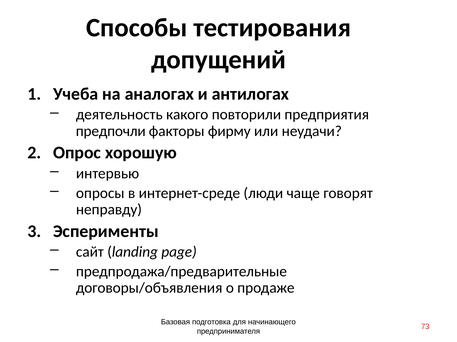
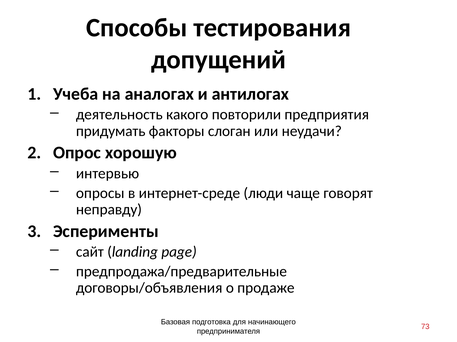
предпочли: предпочли -> придумать
фирму: фирму -> слоган
